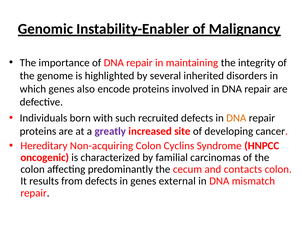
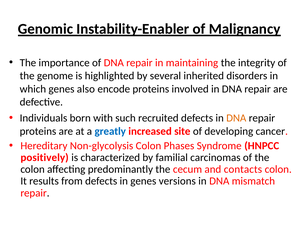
greatly colour: purple -> blue
Non-acquiring: Non-acquiring -> Non-glycolysis
Cyclins: Cyclins -> Phases
oncogenic: oncogenic -> positively
external: external -> versions
